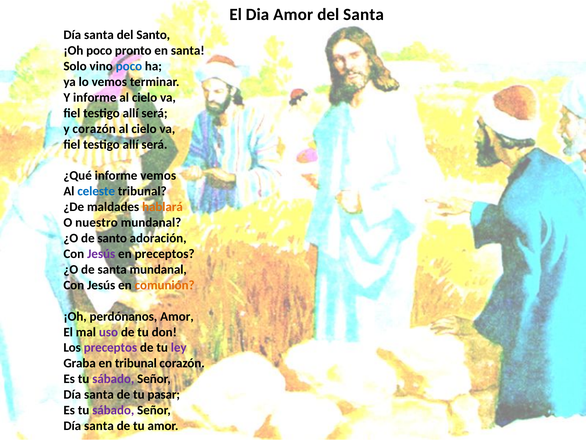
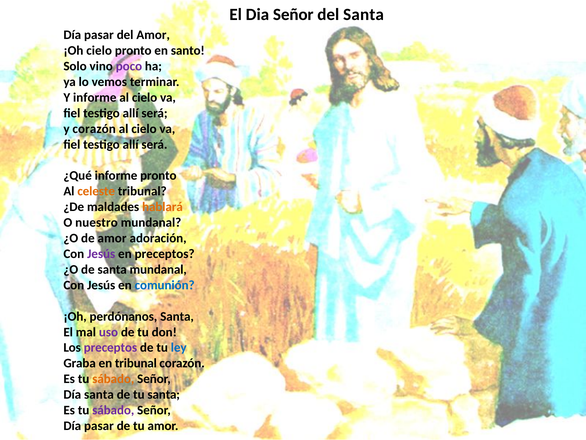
Dia Amor: Amor -> Señor
santa at (99, 35): santa -> pasar
del Santo: Santo -> Amor
¡Oh poco: poco -> cielo
en santa: santa -> santo
poco at (129, 66) colour: blue -> purple
informe vemos: vemos -> pronto
celeste colour: blue -> orange
de santo: santo -> amor
comunión colour: orange -> blue
perdónanos Amor: Amor -> Santa
ley colour: purple -> blue
sábado at (113, 379) colour: purple -> orange
tu pasar: pasar -> santa
santa at (99, 425): santa -> pasar
